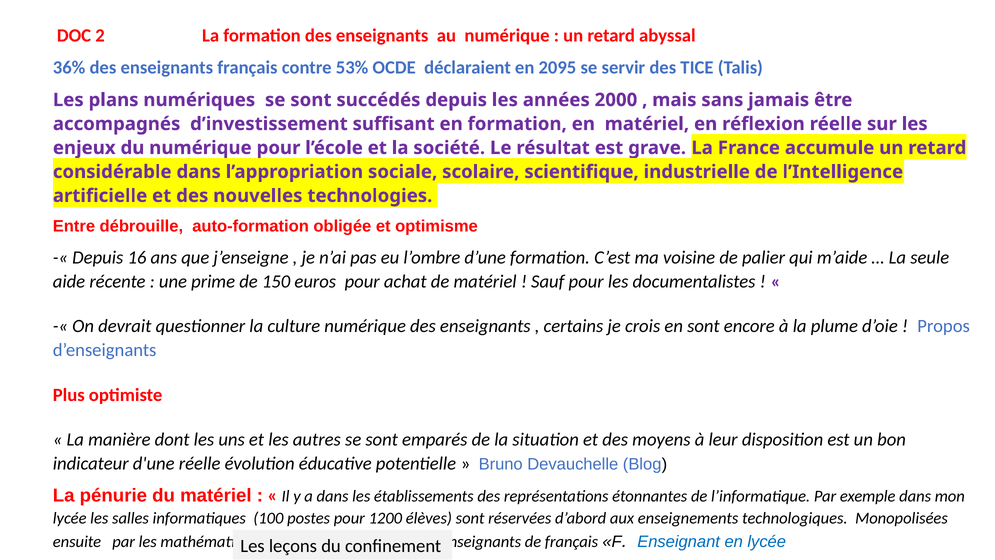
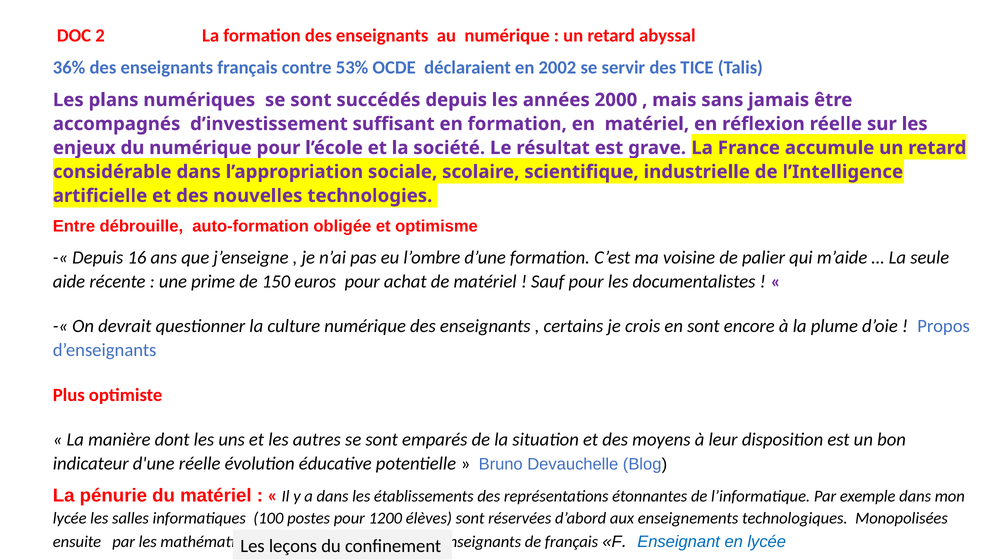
2095: 2095 -> 2002
